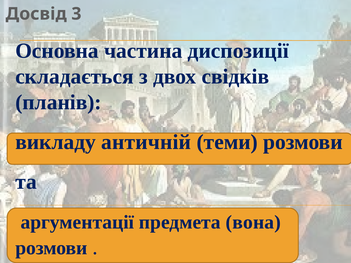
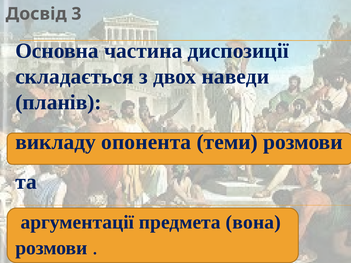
свідків: свідків -> наведи
античній: античній -> опонента
